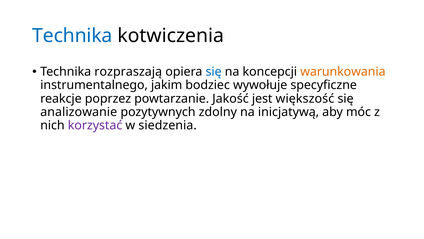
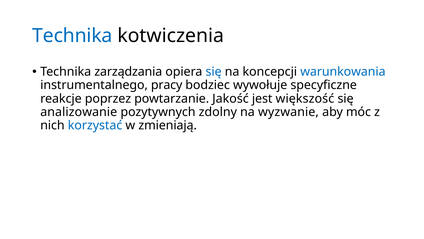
rozpraszają: rozpraszają -> zarządzania
warunkowania colour: orange -> blue
jakim: jakim -> pracy
inicjatywą: inicjatywą -> wyzwanie
korzystać colour: purple -> blue
siedzenia: siedzenia -> zmieniają
